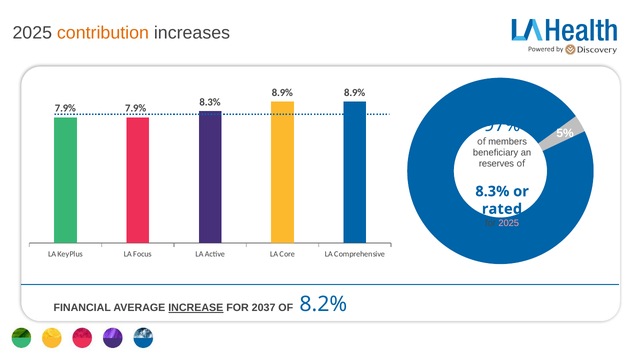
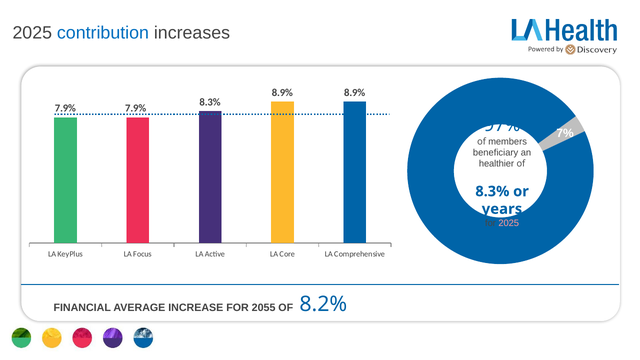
contribution colour: orange -> blue
5%: 5% -> 7%
reserves: reserves -> healthier
rated: rated -> years
INCREASE underline: present -> none
2037: 2037 -> 2055
